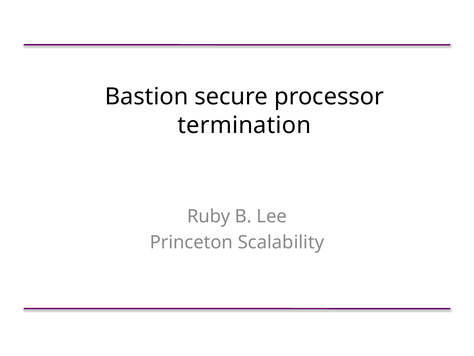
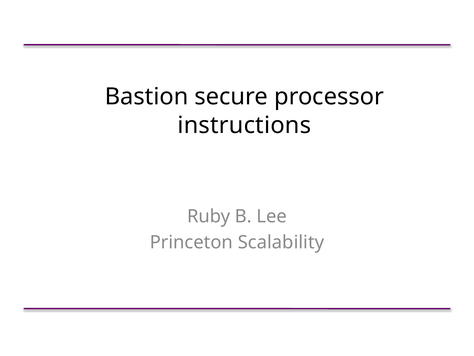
termination: termination -> instructions
